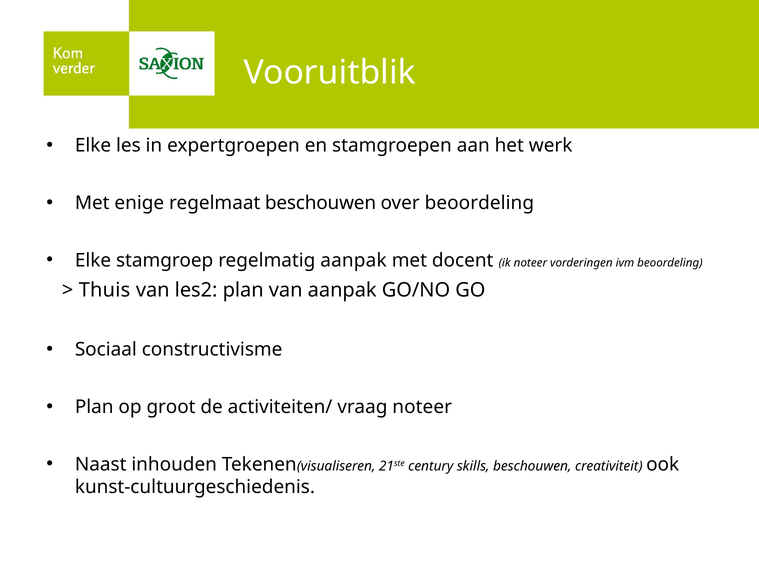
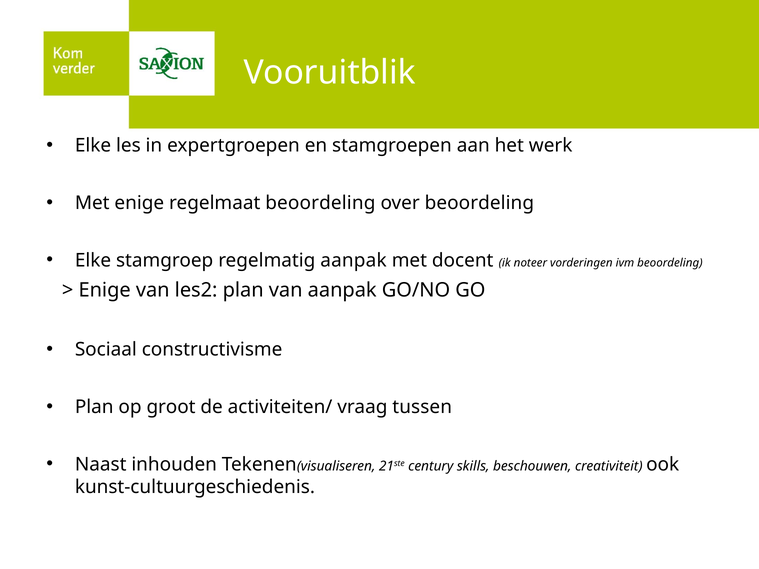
regelmaat beschouwen: beschouwen -> beoordeling
Thuis at (105, 290): Thuis -> Enige
vraag noteer: noteer -> tussen
